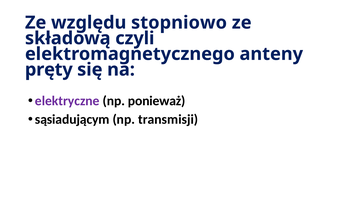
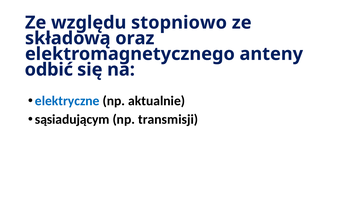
czyli: czyli -> oraz
pręty: pręty -> odbić
elektryczne colour: purple -> blue
ponieważ: ponieważ -> aktualnie
